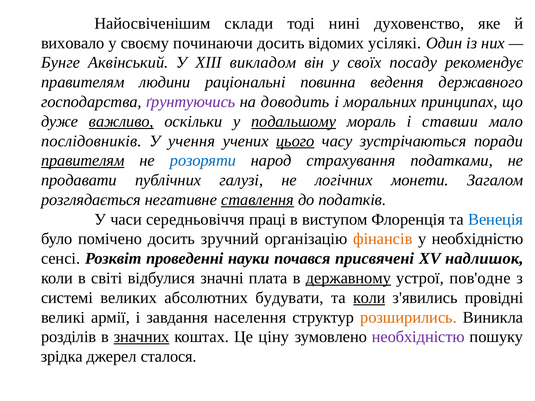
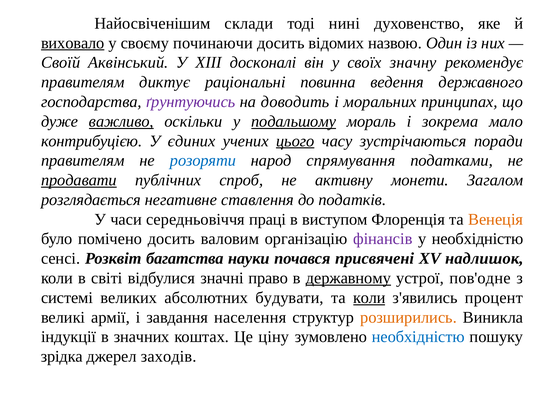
виховало underline: none -> present
усілякі: усілякі -> назвою
Бунге: Бунге -> Своїй
викладом: викладом -> досконалі
посаду: посаду -> значну
людини: людини -> диктує
ставши: ставши -> зокрема
послідовників: послідовників -> контрибуцією
учення: учення -> єдиних
правителям at (83, 161) underline: present -> none
страхування: страхування -> спрямування
продавати underline: none -> present
галузі: галузі -> спроб
логічних: логічних -> активну
ставлення underline: present -> none
Венеція colour: blue -> orange
зручний: зручний -> валовим
фінансів colour: orange -> purple
проведенні: проведенні -> багатства
плата: плата -> право
провідні: провідні -> процент
розділів: розділів -> індукції
значних underline: present -> none
необхідністю at (418, 337) colour: purple -> blue
сталося: сталося -> заходів
